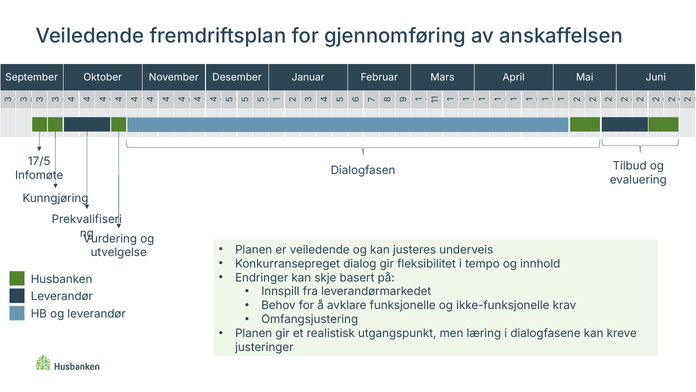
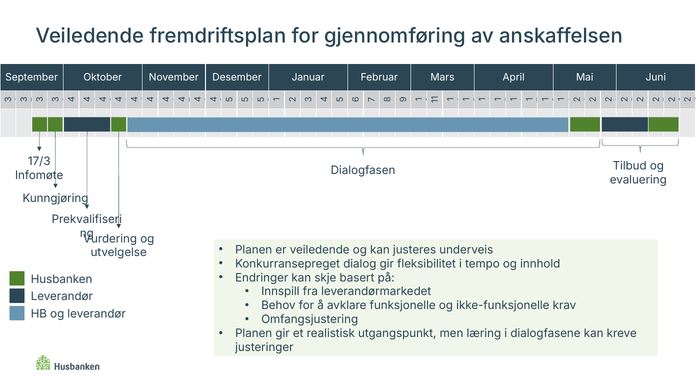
17/5: 17/5 -> 17/3
